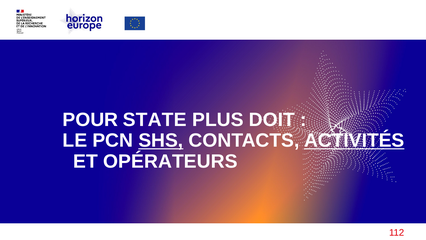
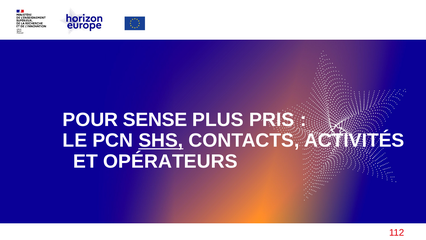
STATE: STATE -> SENSE
DOIT: DOIT -> PRIS
ACTIVITÉS underline: present -> none
